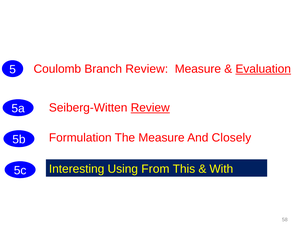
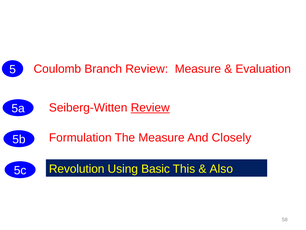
Evaluation underline: present -> none
Interesting: Interesting -> Revolution
From: From -> Basic
With: With -> Also
